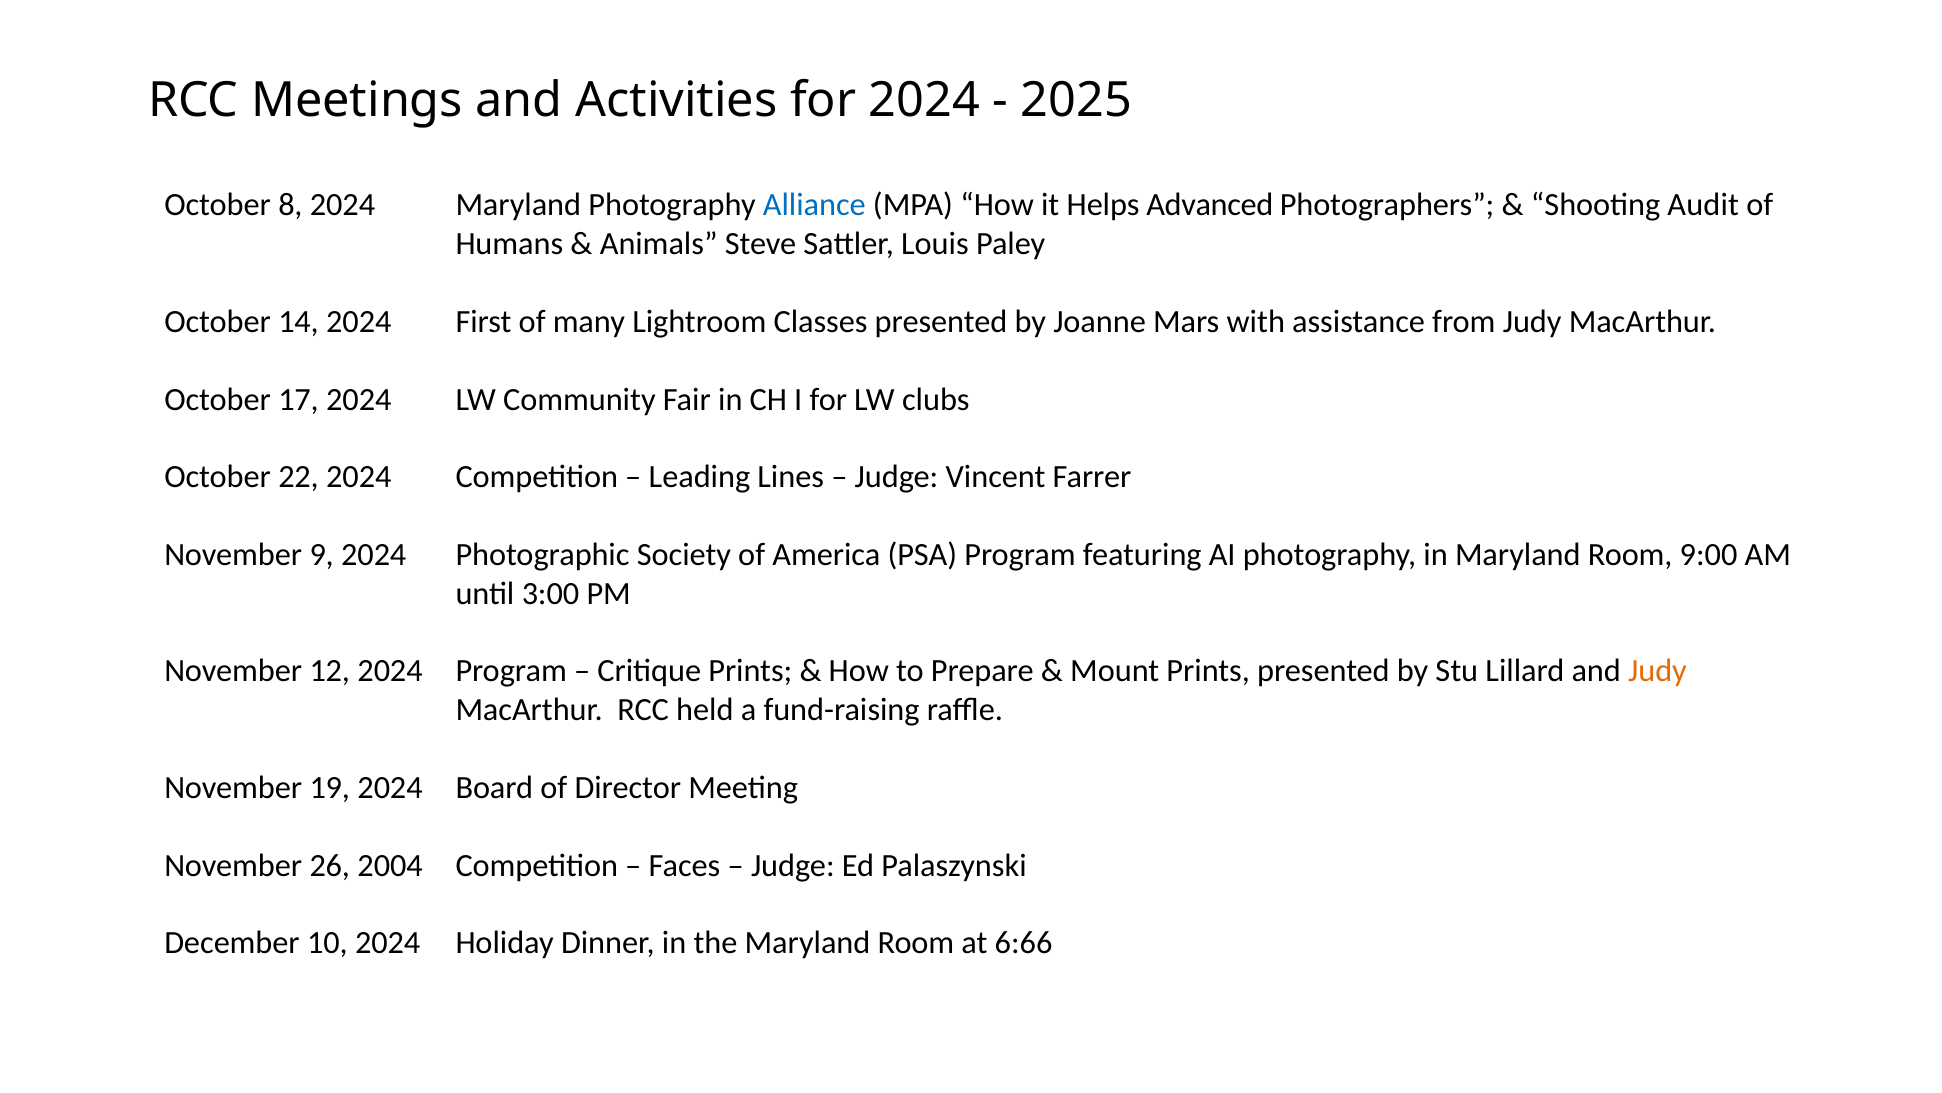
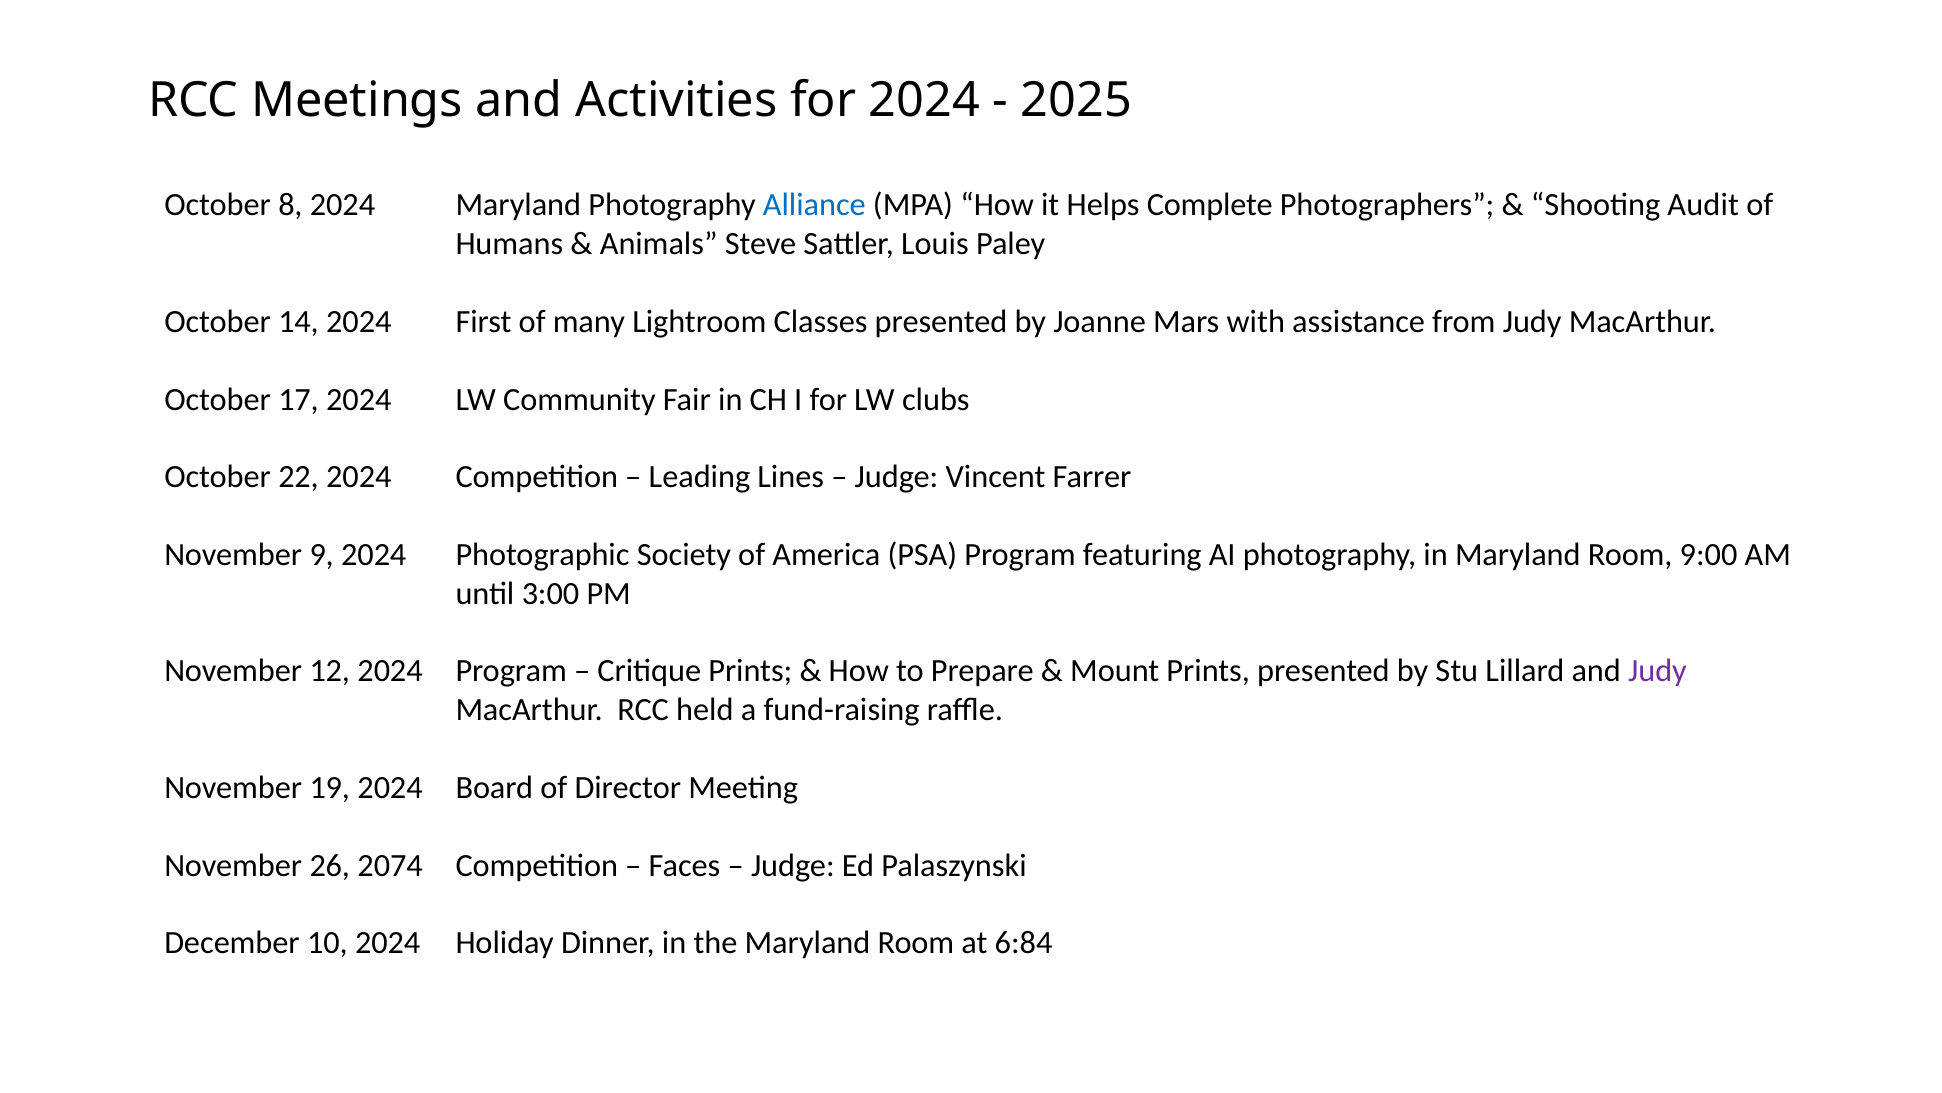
Advanced: Advanced -> Complete
Judy at (1657, 671) colour: orange -> purple
2004: 2004 -> 2074
6:66: 6:66 -> 6:84
